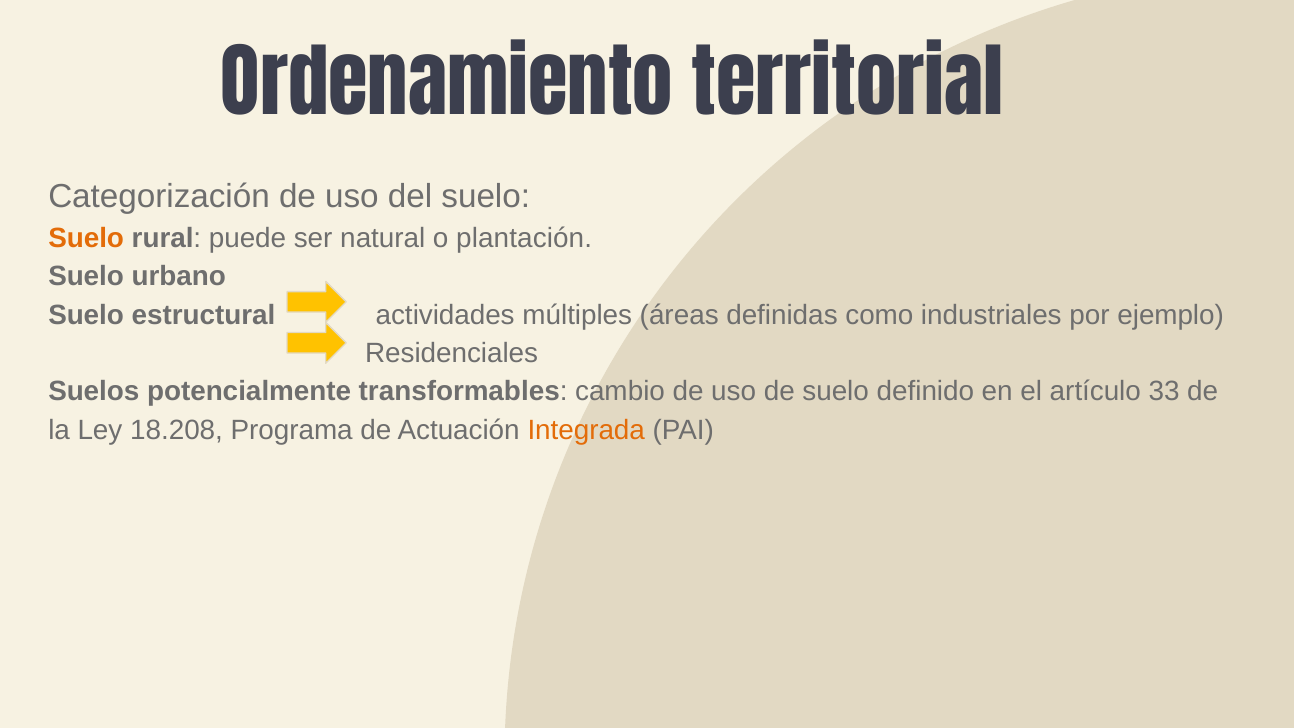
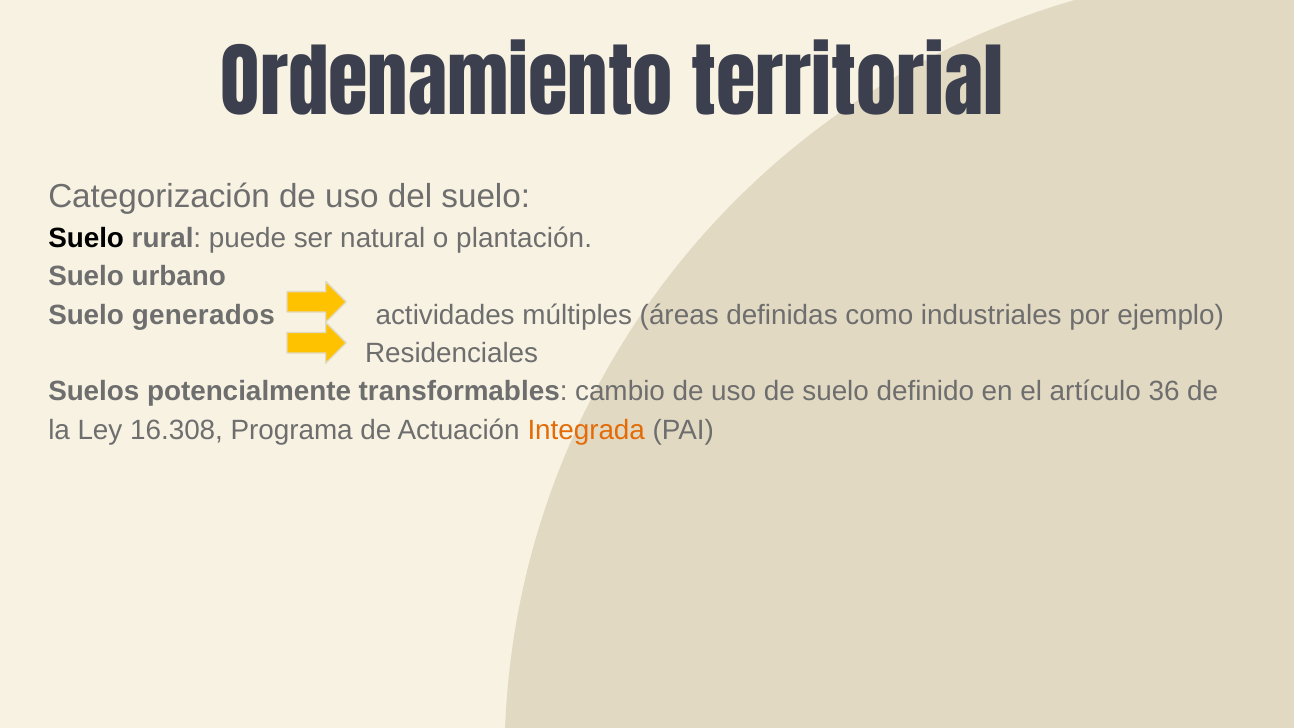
Suelo at (86, 238) colour: orange -> black
estructural: estructural -> generados
33: 33 -> 36
18.208: 18.208 -> 16.308
